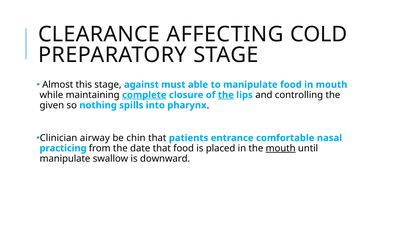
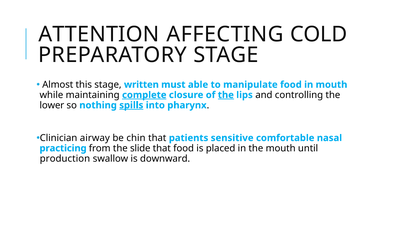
CLEARANCE: CLEARANCE -> ATTENTION
against: against -> written
given: given -> lower
spills underline: none -> present
entrance: entrance -> sensitive
date: date -> slide
mouth at (281, 148) underline: present -> none
manipulate at (65, 159): manipulate -> production
